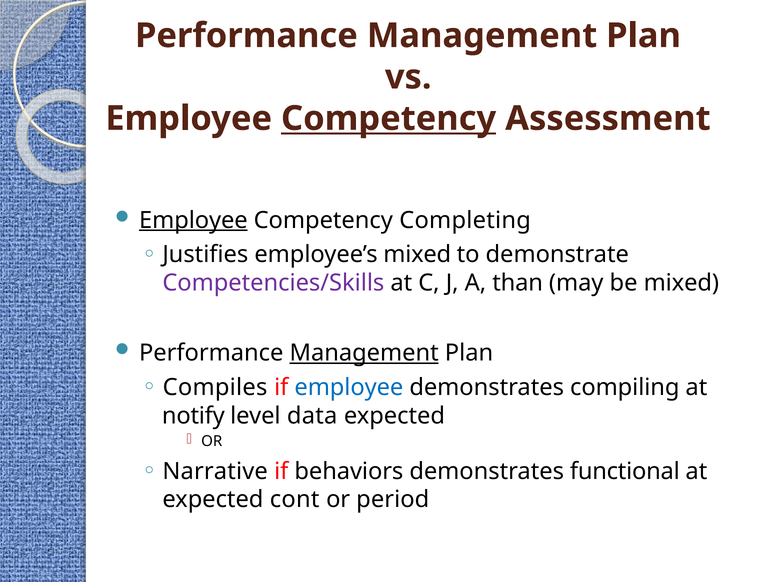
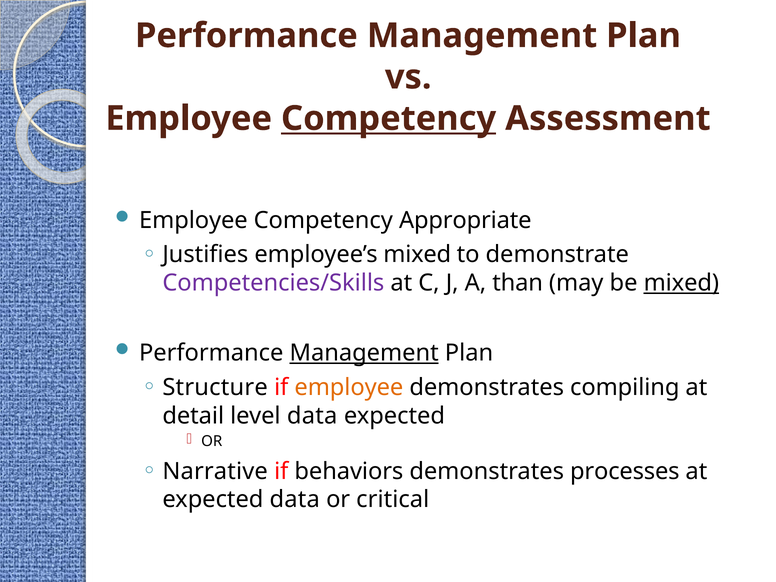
Employee at (193, 220) underline: present -> none
Completing: Completing -> Appropriate
mixed at (681, 283) underline: none -> present
Compiles: Compiles -> Structure
employee at (349, 387) colour: blue -> orange
notify: notify -> detail
functional: functional -> processes
expected cont: cont -> data
period: period -> critical
